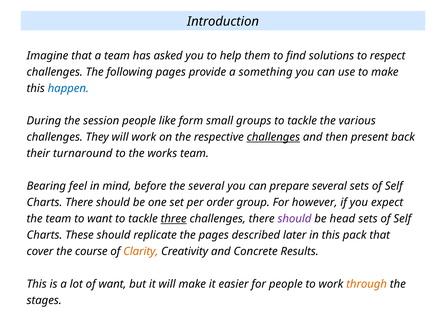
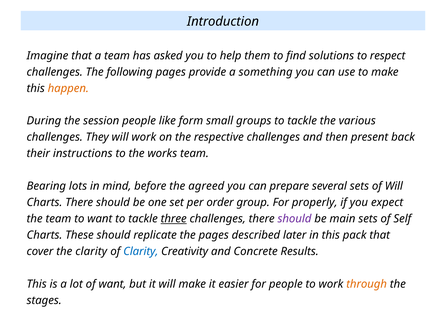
happen colour: blue -> orange
challenges at (273, 137) underline: present -> none
turnaround: turnaround -> instructions
feel: feel -> lots
the several: several -> agreed
several sets of Self: Self -> Will
however: however -> properly
head: head -> main
the course: course -> clarity
Clarity at (141, 251) colour: orange -> blue
